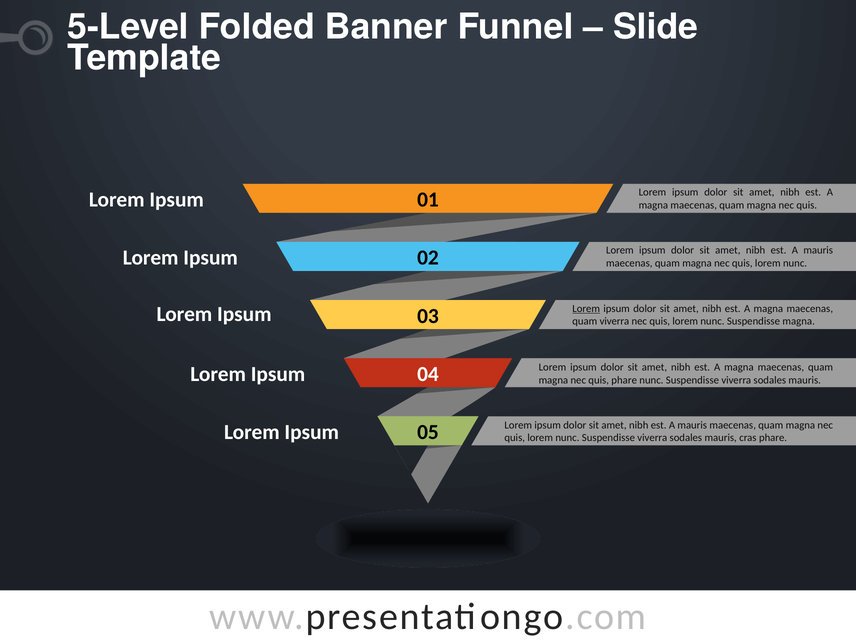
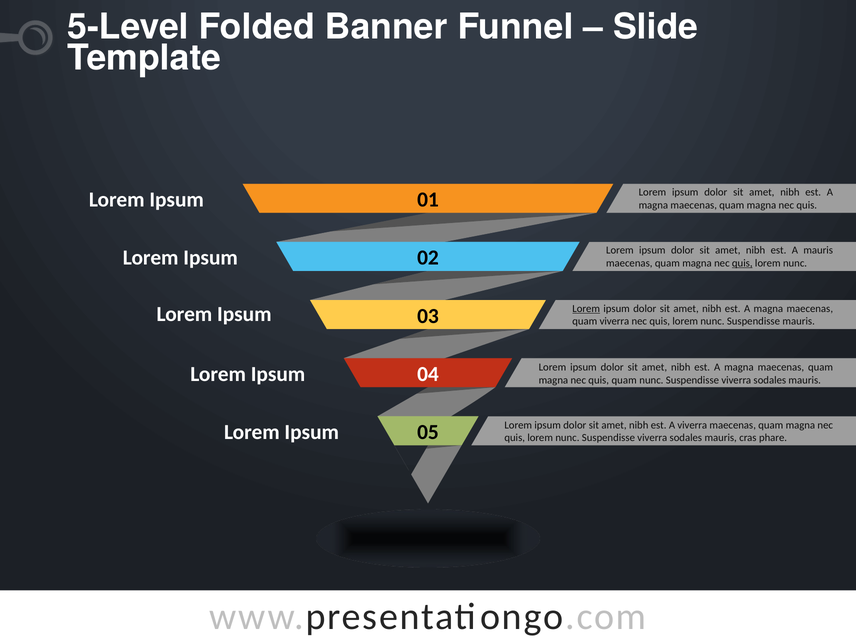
quis at (742, 263) underline: none -> present
Suspendisse magna: magna -> mauris
quis phare: phare -> quam
mauris at (692, 425): mauris -> viverra
